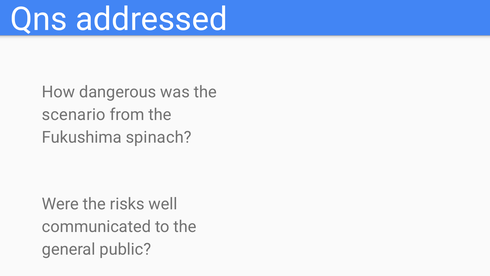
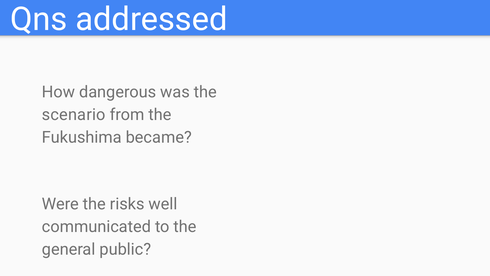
spinach: spinach -> became
